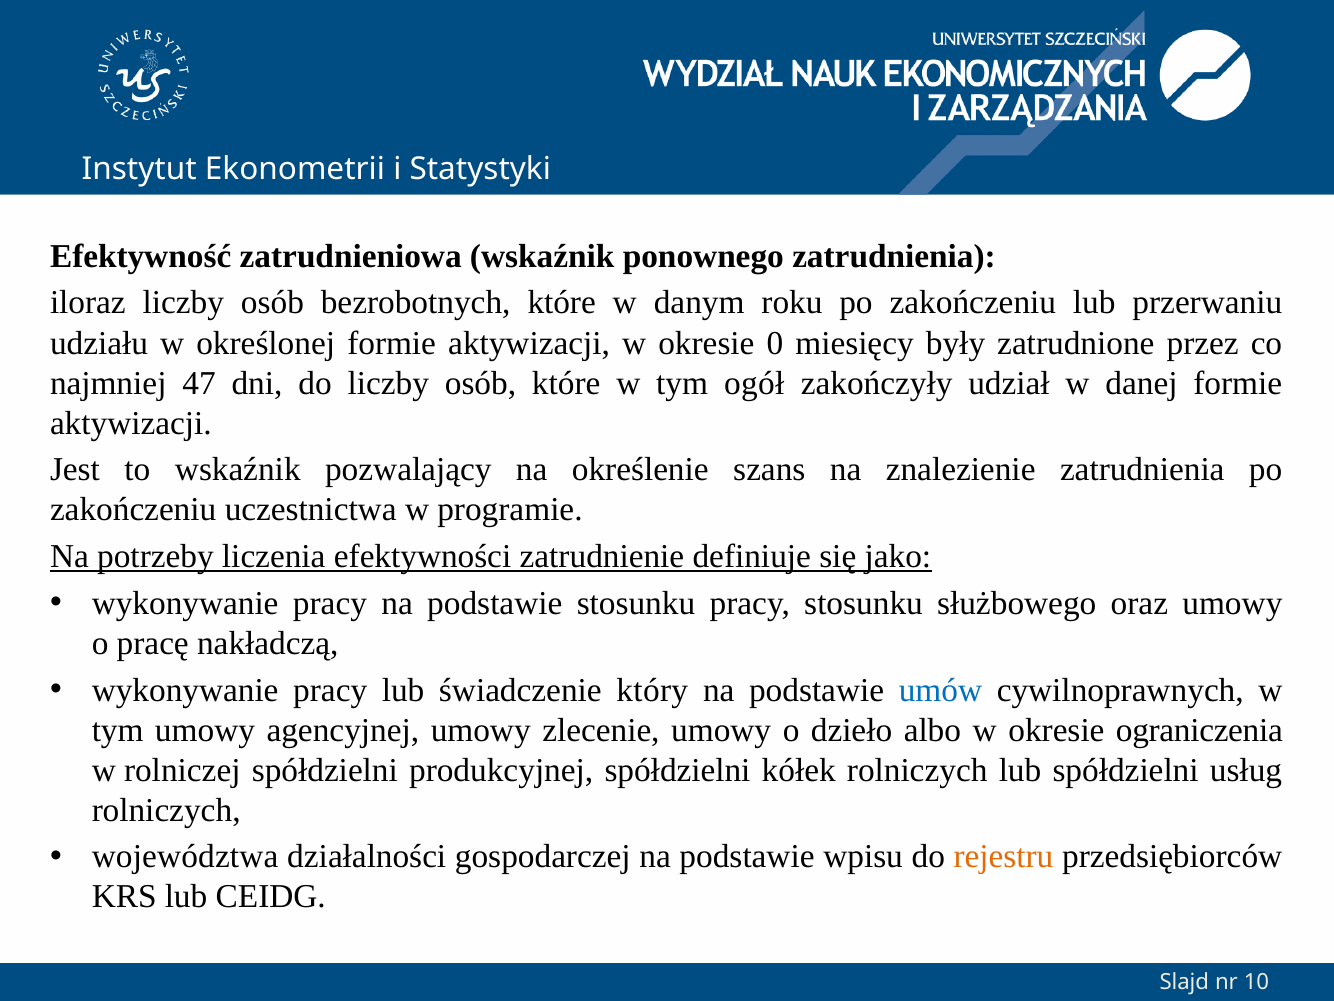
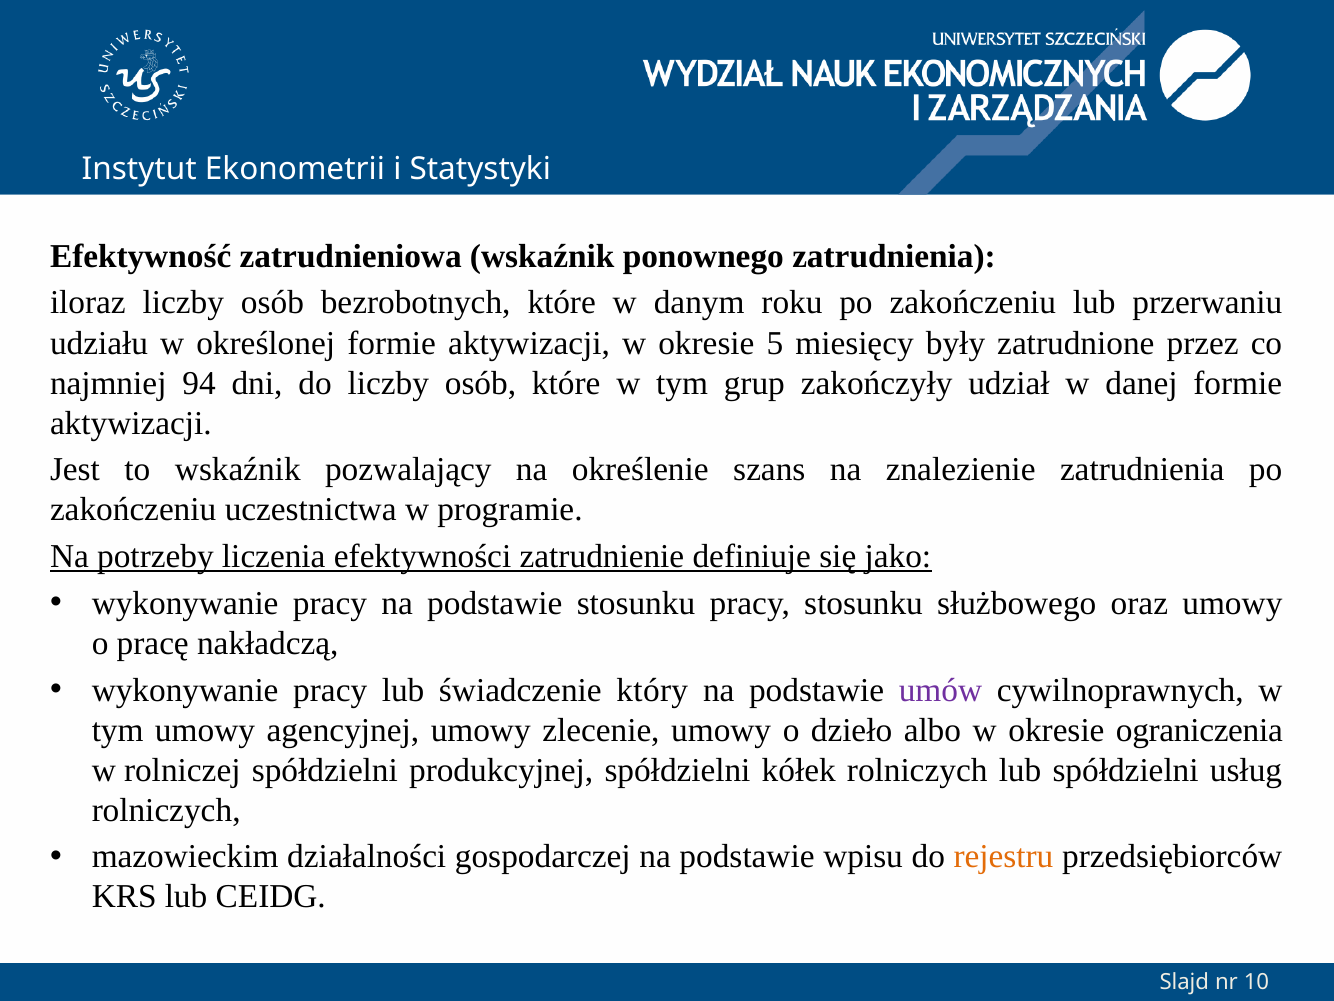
0: 0 -> 5
47: 47 -> 94
ogół: ogół -> grup
umów colour: blue -> purple
województwa: województwa -> mazowieckim
